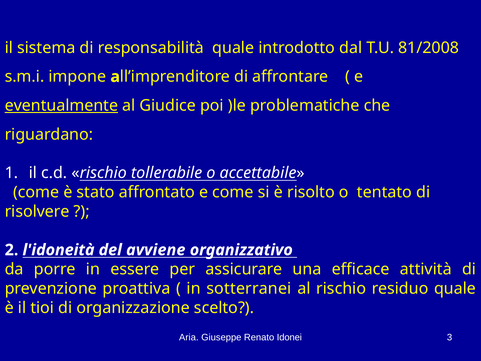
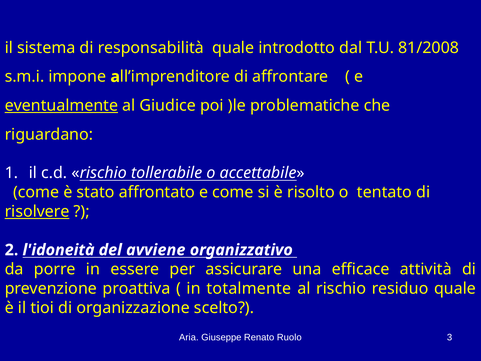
risolvere underline: none -> present
sotterranei: sotterranei -> totalmente
Idonei: Idonei -> Ruolo
